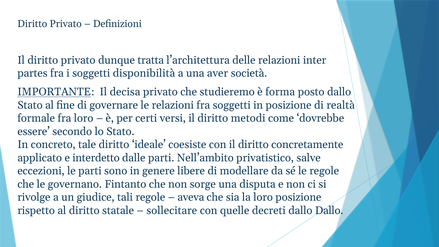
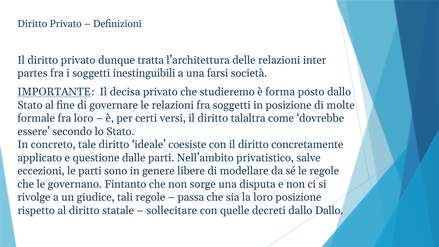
disponibilità: disponibilità -> inestinguibili
aver: aver -> farsi
realtà: realtà -> molte
metodi: metodi -> talaltra
interdetto: interdetto -> questione
aveva: aveva -> passa
